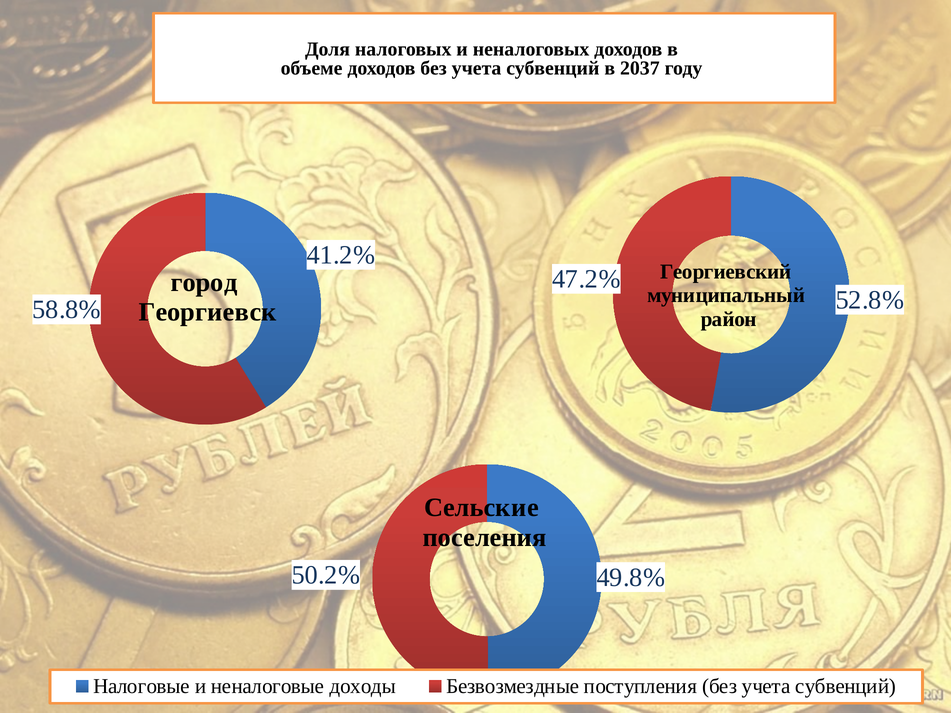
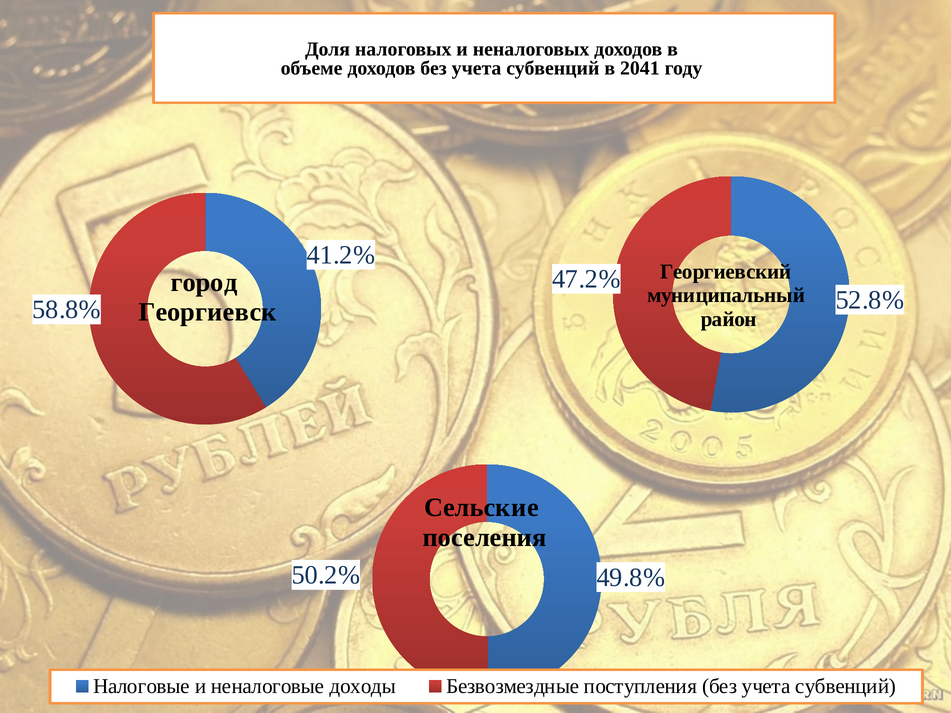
2037: 2037 -> 2041
